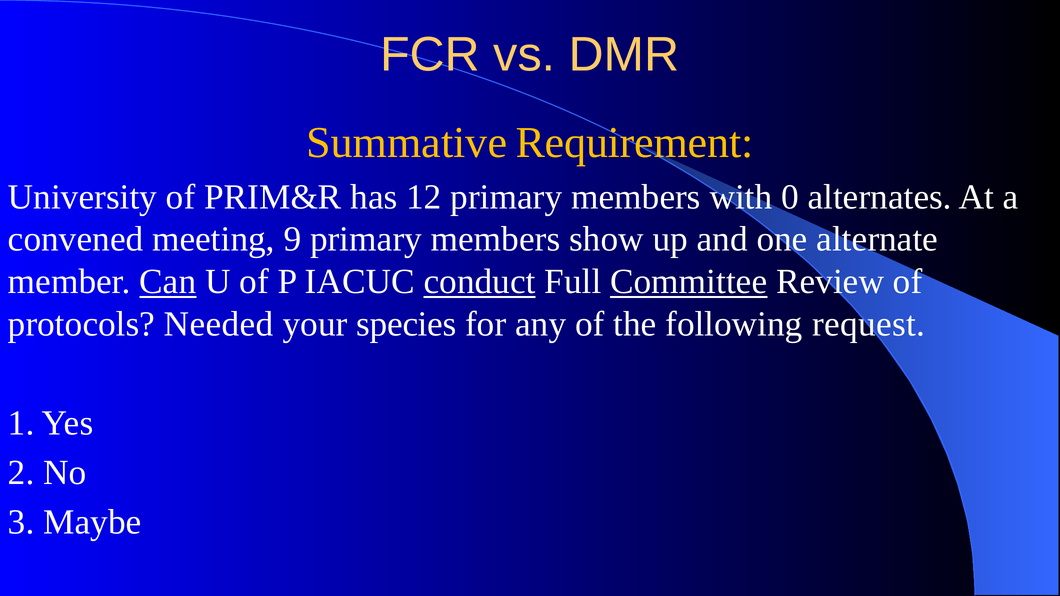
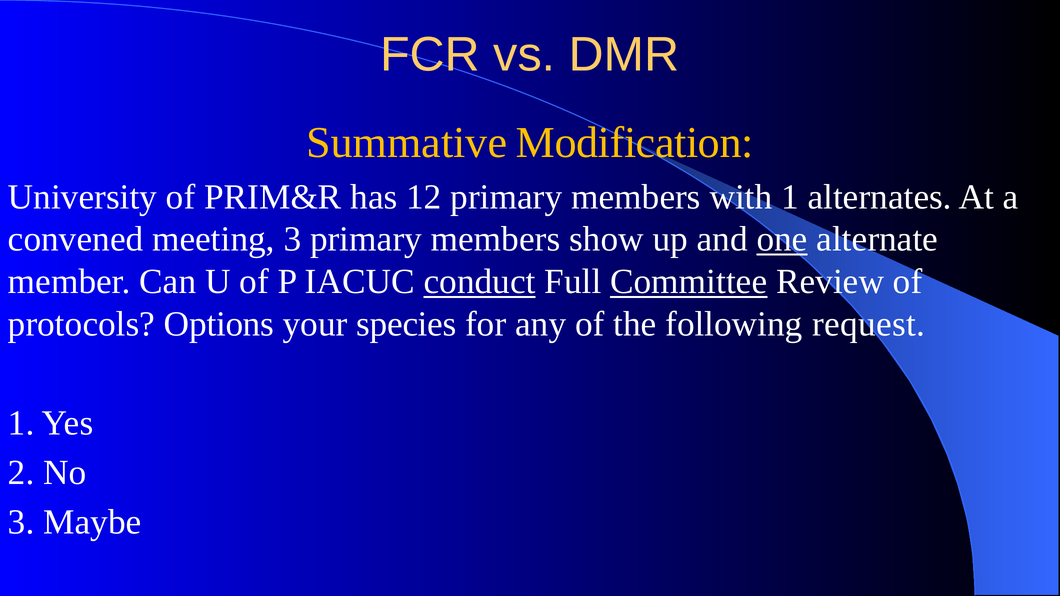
Requirement: Requirement -> Modification
with 0: 0 -> 1
meeting 9: 9 -> 3
one underline: none -> present
Can underline: present -> none
Needed: Needed -> Options
